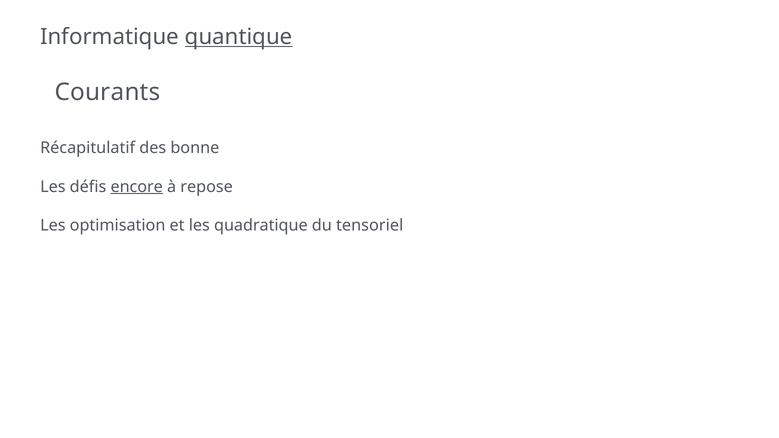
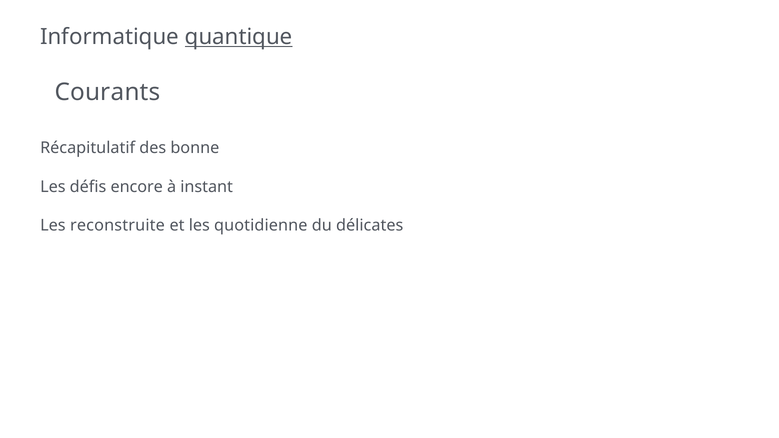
encore underline: present -> none
repose: repose -> instant
optimisation: optimisation -> reconstruite
quadratique: quadratique -> quotidienne
tensoriel: tensoriel -> délicates
